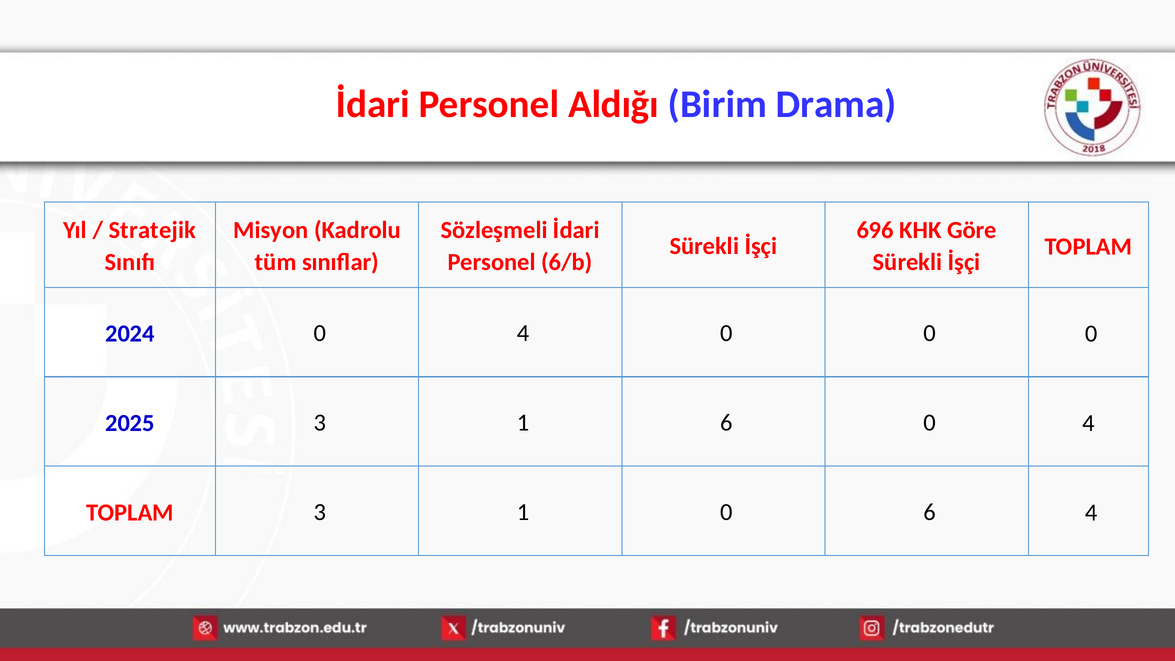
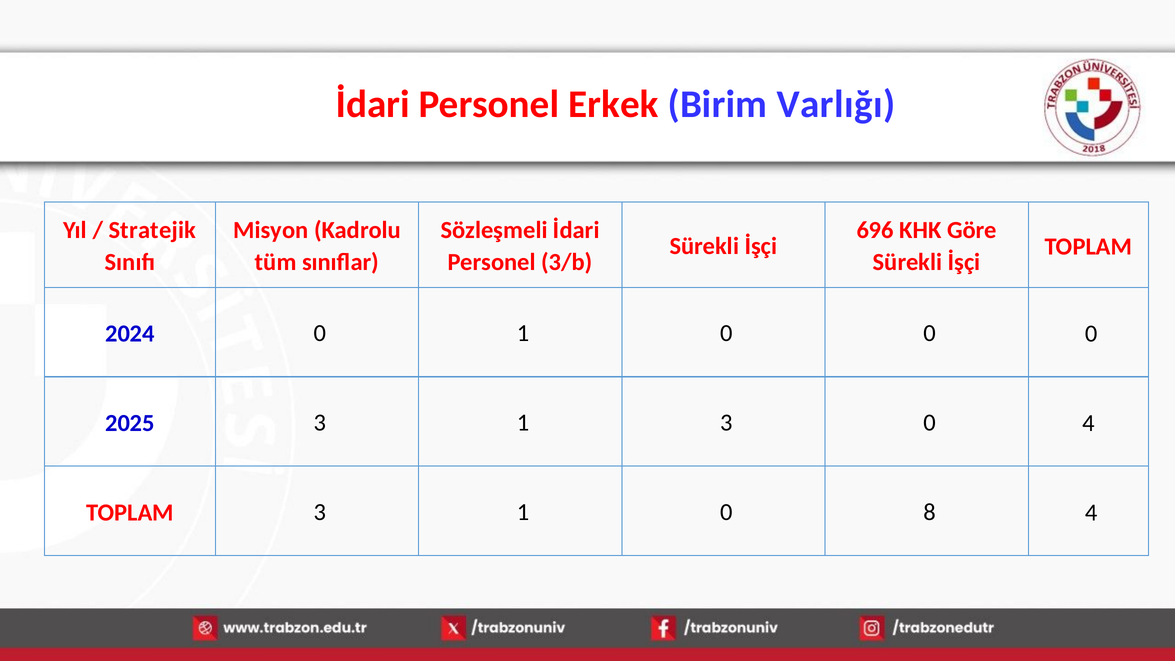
Aldığı: Aldığı -> Erkek
Drama: Drama -> Varlığı
6/b: 6/b -> 3/b
2024 0 4: 4 -> 1
1 6: 6 -> 3
0 6: 6 -> 8
